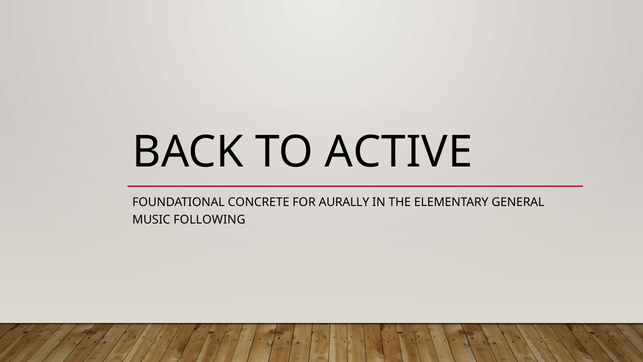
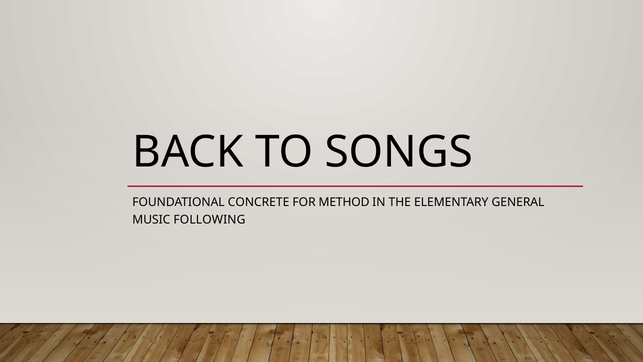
ACTIVE: ACTIVE -> SONGS
AURALLY: AURALLY -> METHOD
